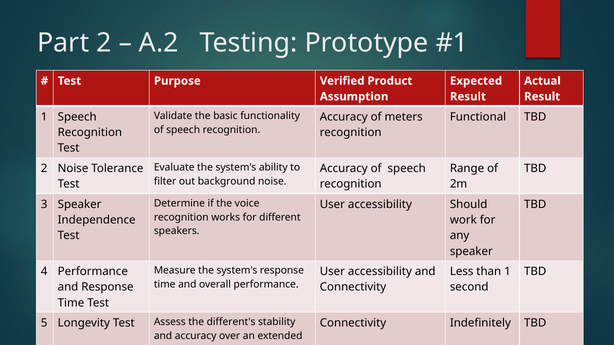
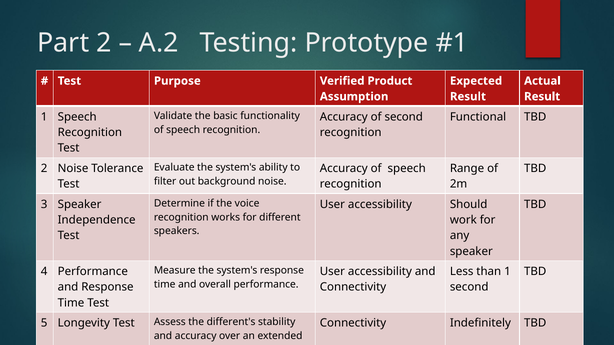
of meters: meters -> second
